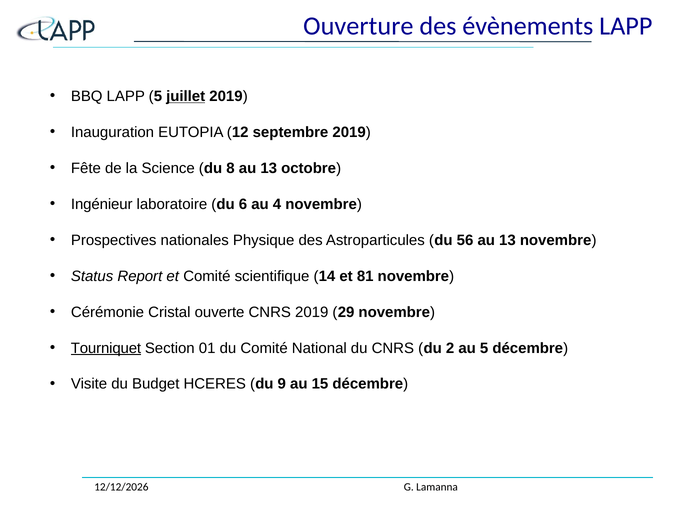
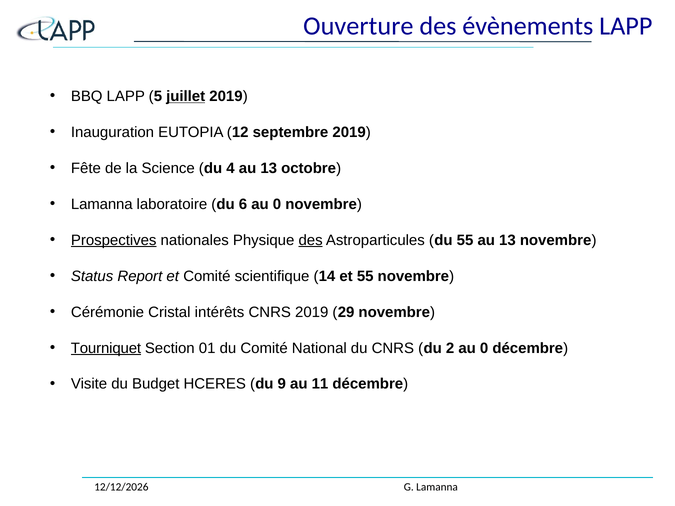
8: 8 -> 4
Ingénieur at (102, 204): Ingénieur -> Lamanna
6 au 4: 4 -> 0
Prospectives underline: none -> present
des at (311, 240) underline: none -> present
du 56: 56 -> 55
et 81: 81 -> 55
ouverte: ouverte -> intérêts
2 au 5: 5 -> 0
15: 15 -> 11
